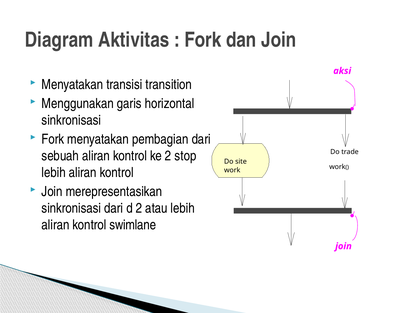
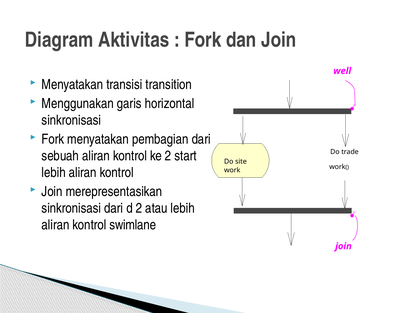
aksi: aksi -> well
stop: stop -> start
